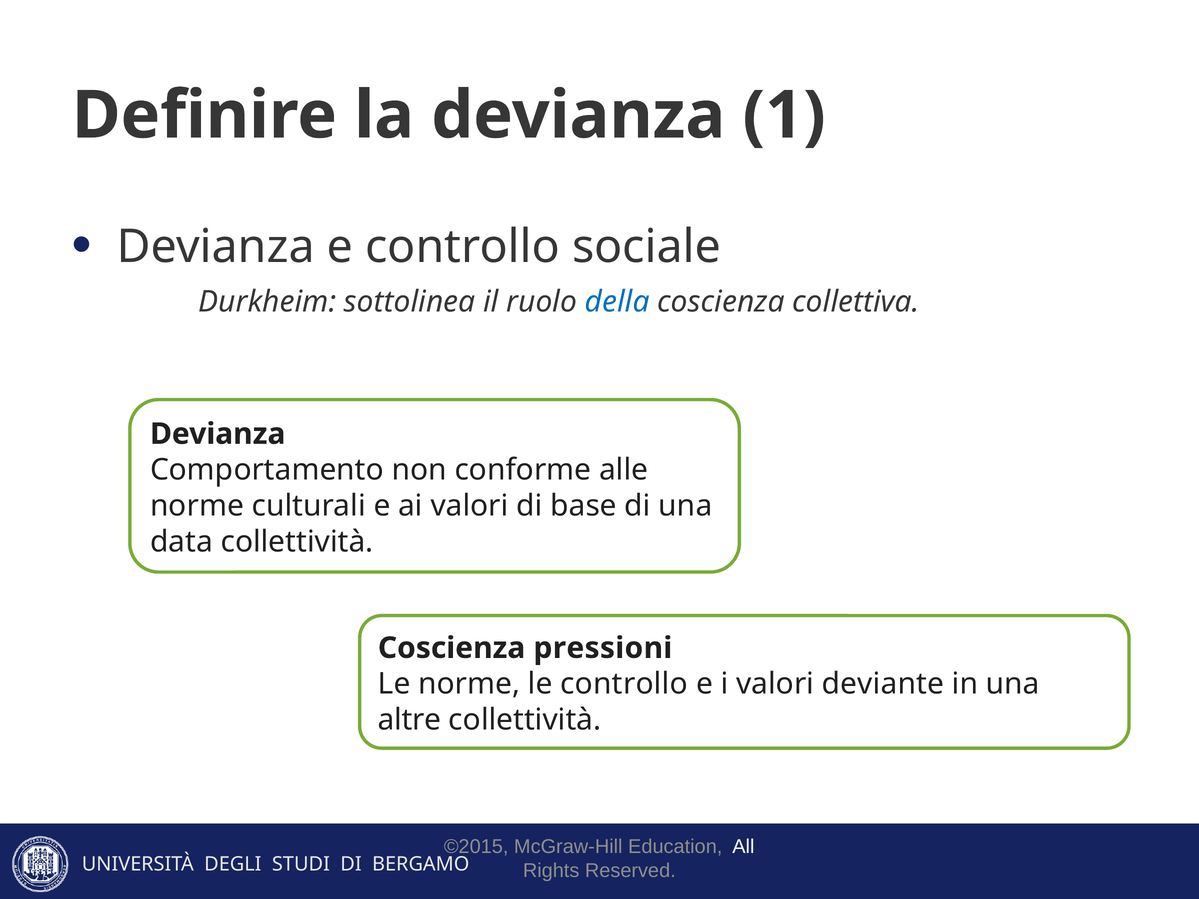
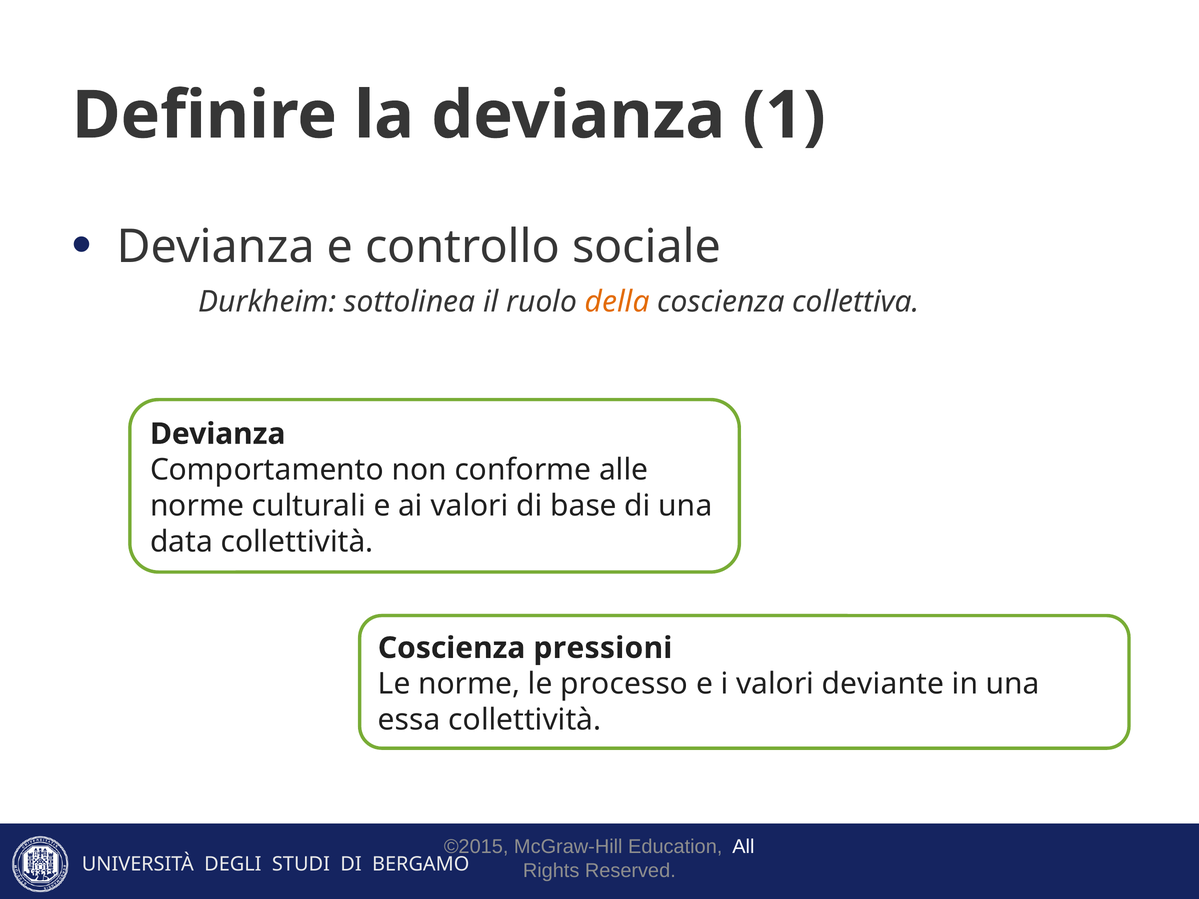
della colour: blue -> orange
le controllo: controllo -> processo
altre: altre -> essa
